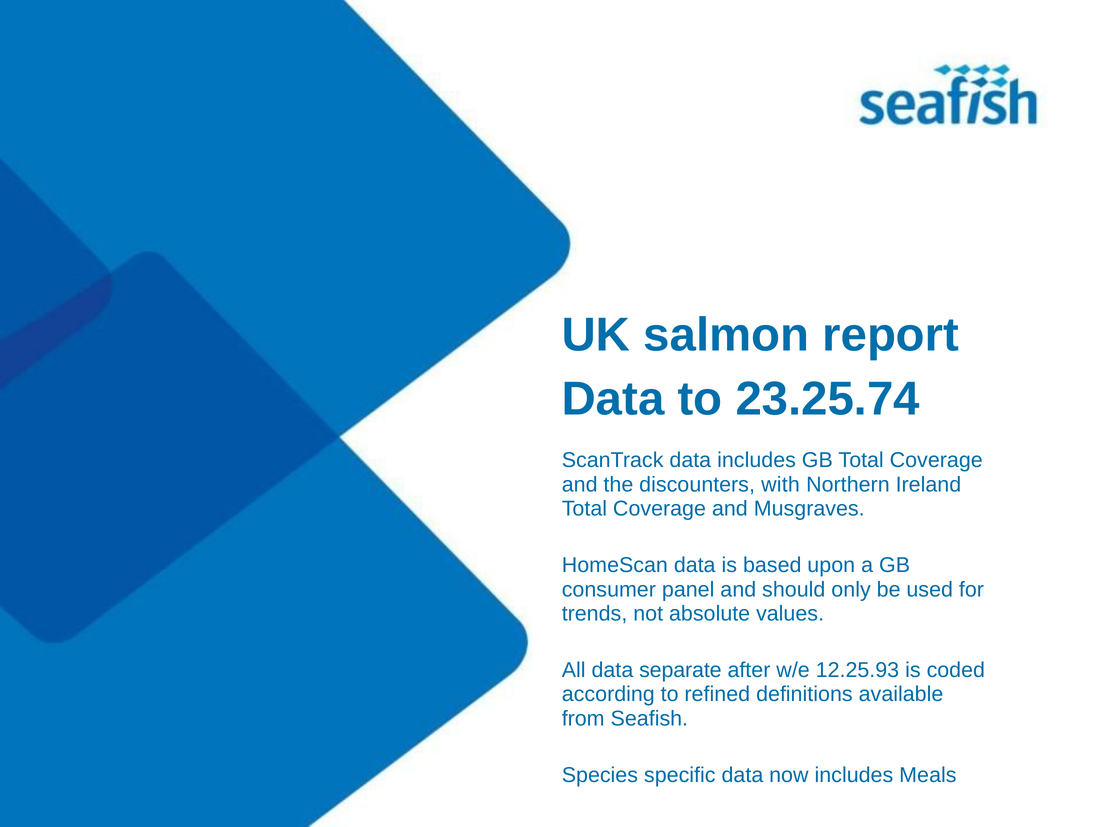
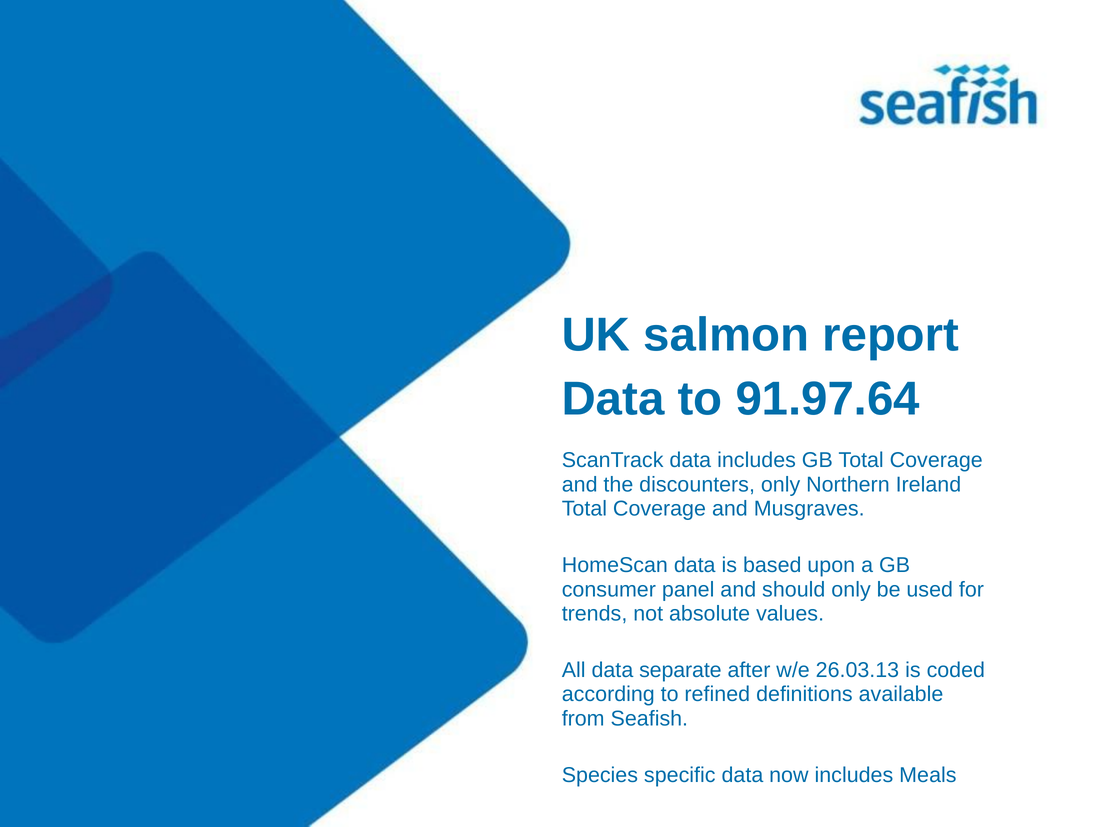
23.25.74: 23.25.74 -> 91.97.64
discounters with: with -> only
12.25.93: 12.25.93 -> 26.03.13
